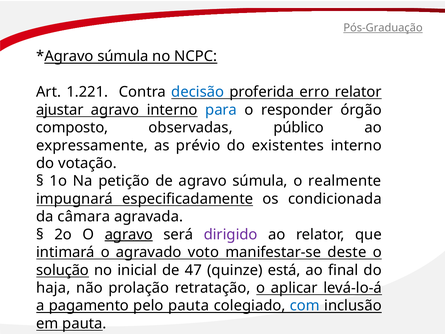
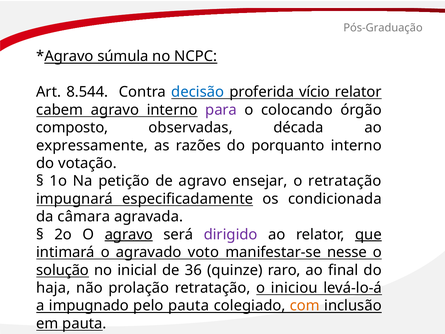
Pós-Graduação underline: present -> none
1.221: 1.221 -> 8.544
erro: erro -> vício
ajustar: ajustar -> cabem
para colour: blue -> purple
responder: responder -> colocando
público: público -> década
prévio: prévio -> razões
existentes: existentes -> porquanto
agravo súmula: súmula -> ensejar
o realmente: realmente -> retratação
que underline: none -> present
deste: deste -> nesse
47: 47 -> 36
está: está -> raro
aplicar: aplicar -> iniciou
pagamento: pagamento -> impugnado
com colour: blue -> orange
